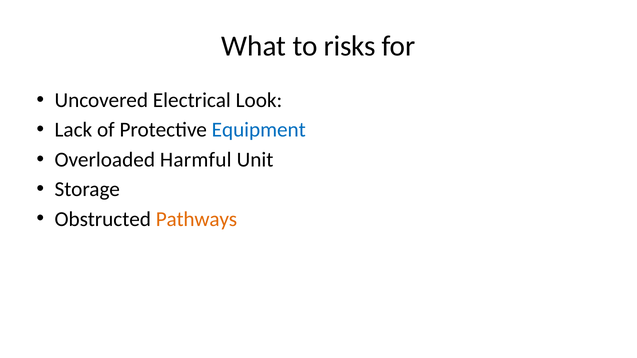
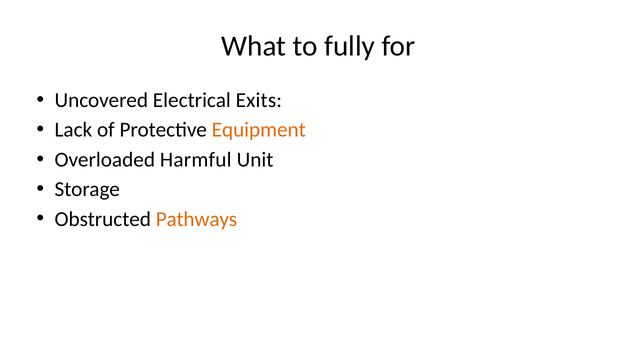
risks: risks -> fully
Look: Look -> Exits
Equipment colour: blue -> orange
